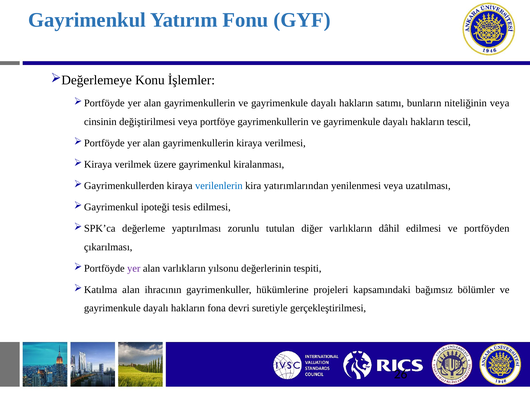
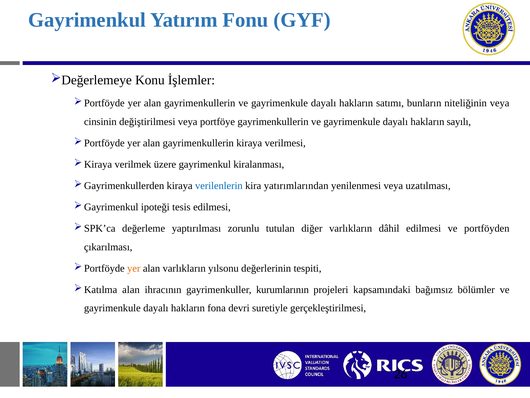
tescil: tescil -> sayılı
yer at (134, 268) colour: purple -> orange
hükümlerine: hükümlerine -> kurumlarının
